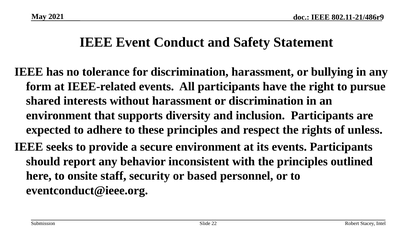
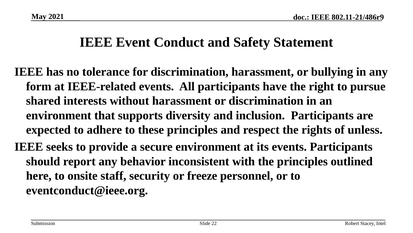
based: based -> freeze
